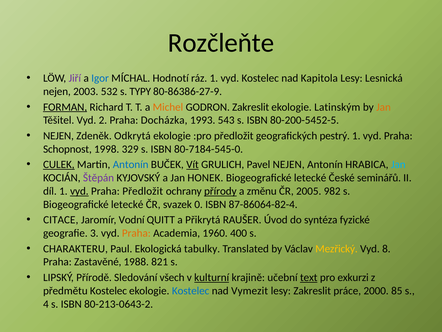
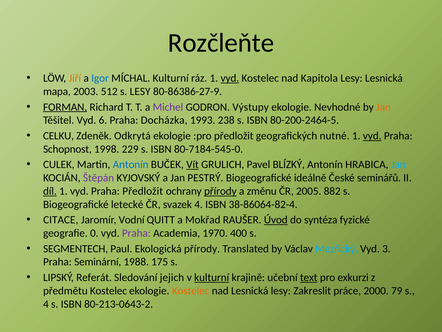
Jiří colour: purple -> orange
MÍCHAL Hodnotí: Hodnotí -> Kulturní
vyd at (230, 78) underline: none -> present
nejen at (57, 91): nejen -> mapa
532: 532 -> 512
s TYPY: TYPY -> LESY
Michel colour: orange -> purple
GODRON Zakreslit: Zakreslit -> Výstupy
Latinským: Latinským -> Nevhodné
2: 2 -> 6
543: 543 -> 238
80-200-5452-5: 80-200-5452-5 -> 80-200-2464-5
NEJEN at (58, 136): NEJEN -> CELKU
pestrý: pestrý -> nutné
vyd at (372, 136) underline: none -> present
329: 329 -> 229
CULEK underline: present -> none
Pavel NEJEN: NEJEN -> BLÍZKÝ
HONEK: HONEK -> PESTRÝ
letecké at (310, 178): letecké -> ideálně
díl underline: none -> present
vyd at (79, 191) underline: present -> none
982: 982 -> 882
svazek 0: 0 -> 4
87-86064-82-4: 87-86064-82-4 -> 38-86064-82-4
Přikrytá: Přikrytá -> Mokřad
Úvod underline: none -> present
3: 3 -> 0
Praha at (136, 233) colour: orange -> purple
1960: 1960 -> 1970
CHARAKTERU: CHARAKTERU -> SEGMENTECH
Ekologická tabulky: tabulky -> přírody
Mezřický colour: yellow -> light blue
8: 8 -> 3
Zastavěné: Zastavěné -> Seminární
821: 821 -> 175
Přírodě: Přírodě -> Referát
všech: všech -> jejich
Kostelec at (191, 290) colour: blue -> orange
nad Vymezit: Vymezit -> Lesnická
85: 85 -> 79
